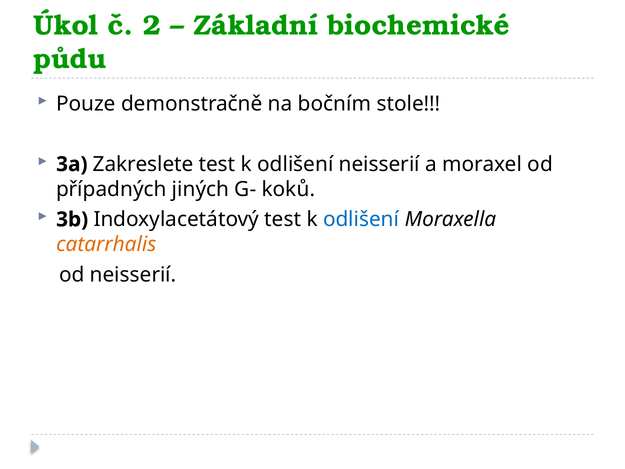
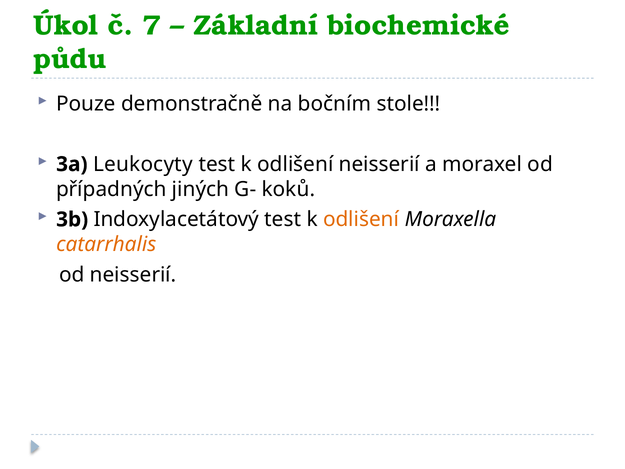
2: 2 -> 7
Zakreslete: Zakreslete -> Leukocyty
odlišení at (361, 219) colour: blue -> orange
